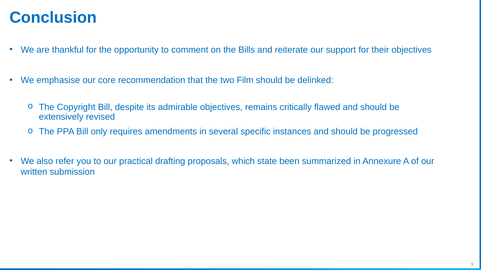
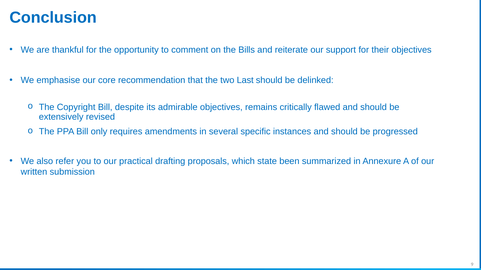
Film: Film -> Last
